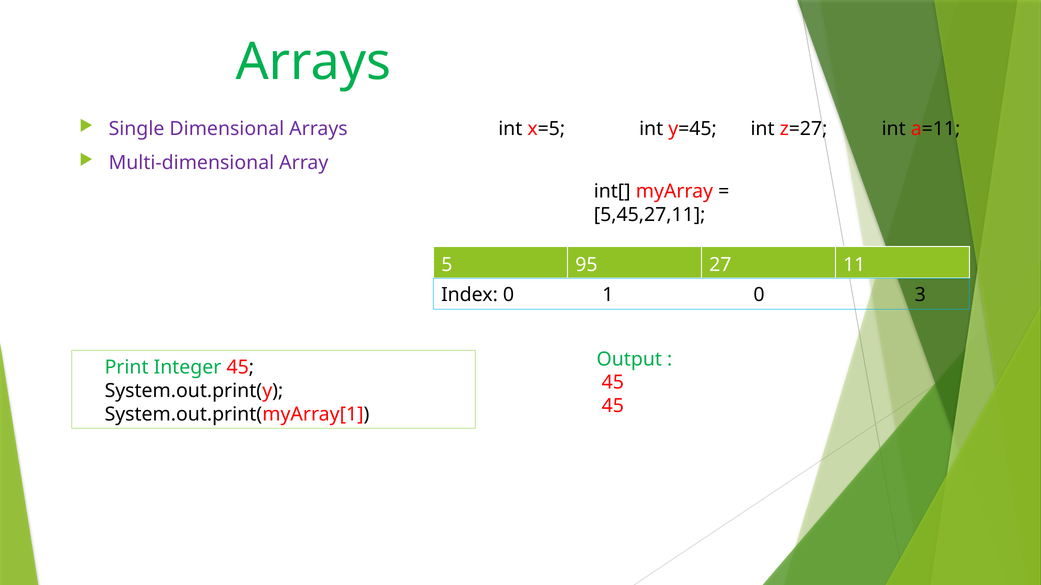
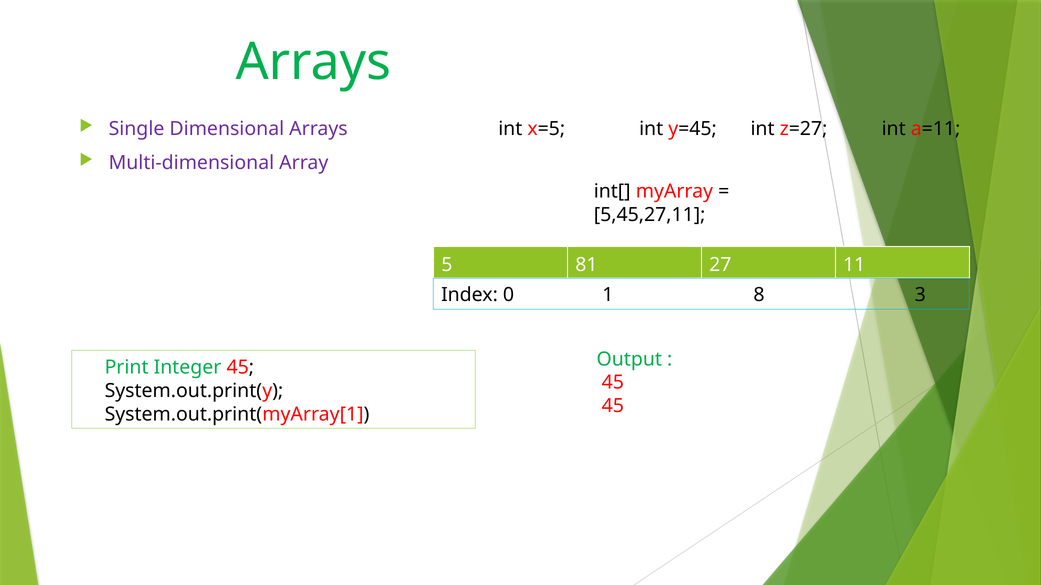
95: 95 -> 81
1 0: 0 -> 8
